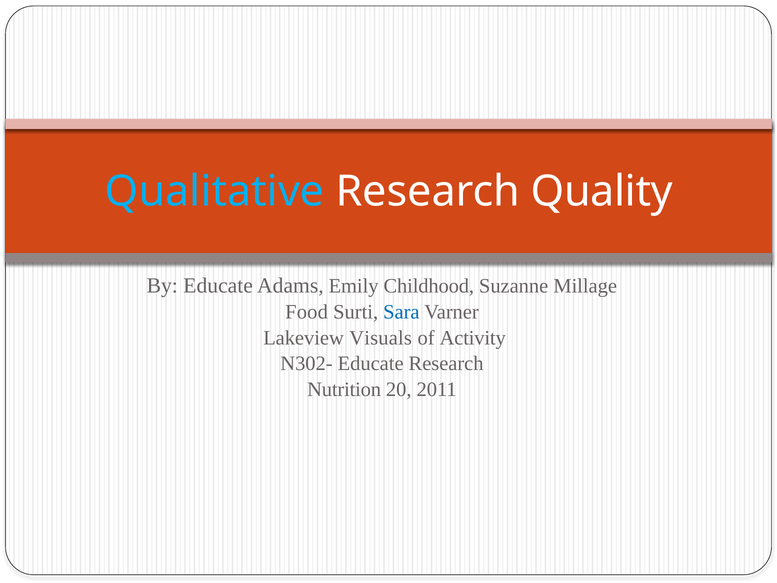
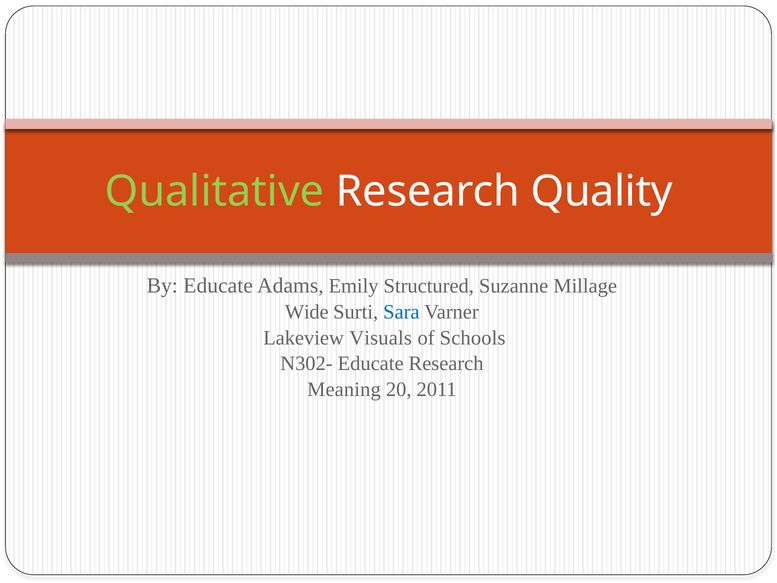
Qualitative colour: light blue -> light green
Childhood: Childhood -> Structured
Food: Food -> Wide
Activity: Activity -> Schools
Nutrition: Nutrition -> Meaning
